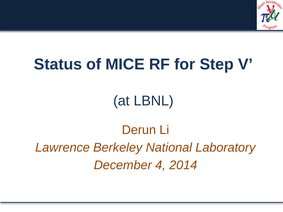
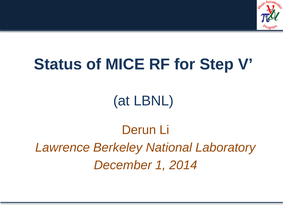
4: 4 -> 1
